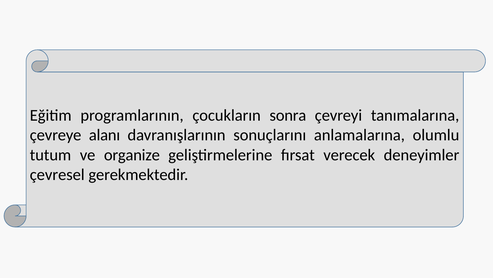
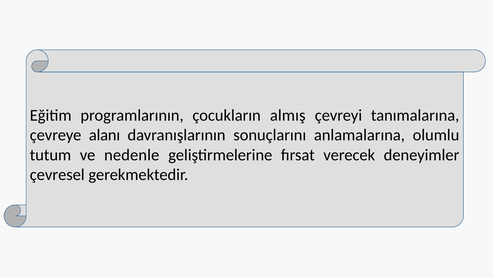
sonra: sonra -> almış
organize: organize -> nedenle
